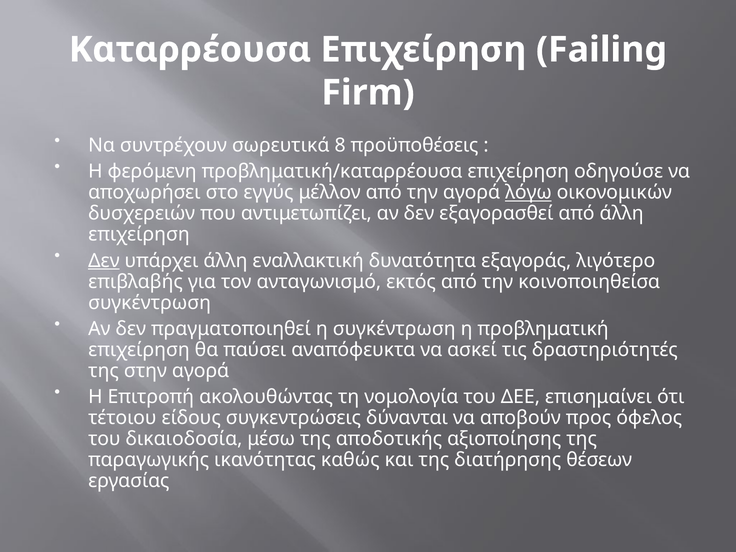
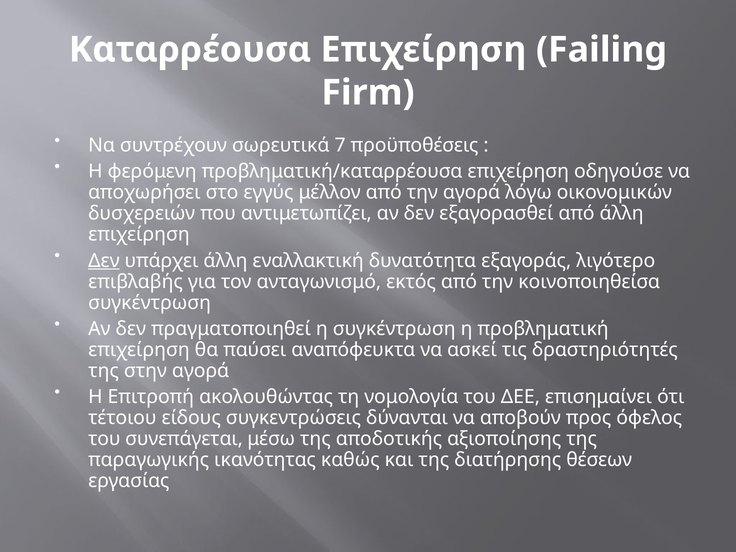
8: 8 -> 7
λόγω underline: present -> none
δικαιοδοσία: δικαιοδοσία -> συνεπάγεται
